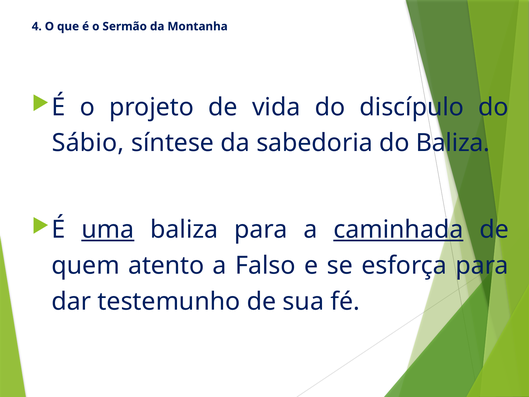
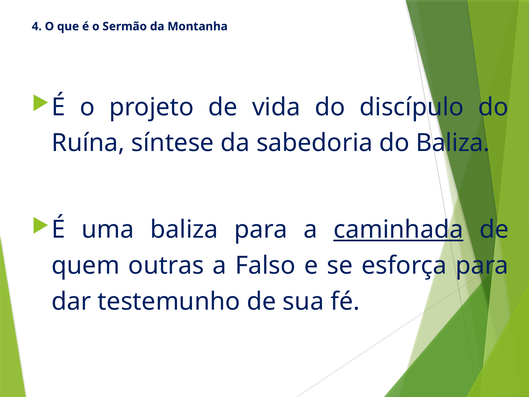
Sábio: Sábio -> Ruína
uma underline: present -> none
atento: atento -> outras
